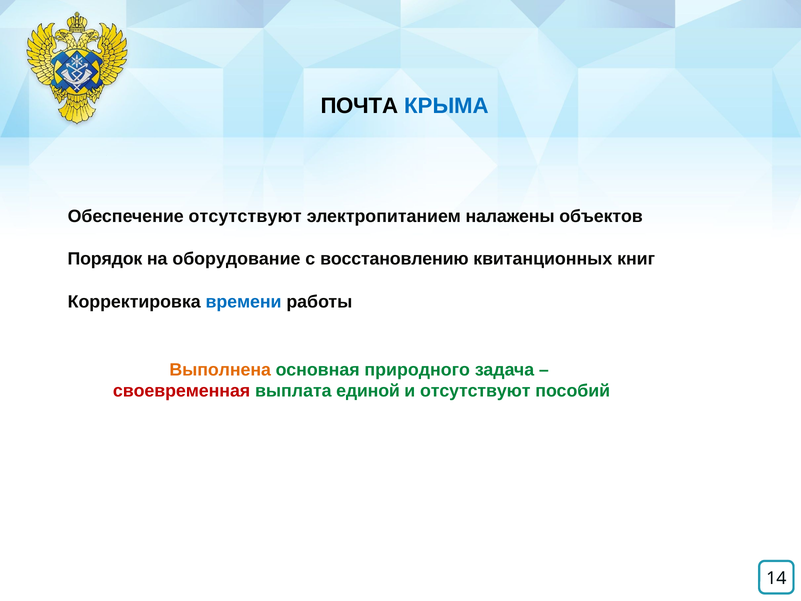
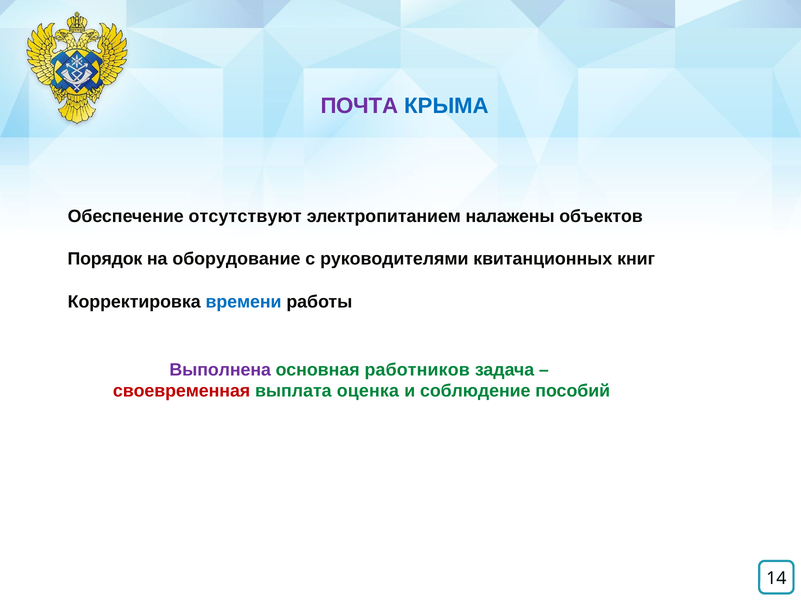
ПОЧТА colour: black -> purple
восстановлению: восстановлению -> руководителями
Выполнена colour: orange -> purple
природного: природного -> работников
единой: единой -> оценка
и отсутствуют: отсутствуют -> соблюдение
